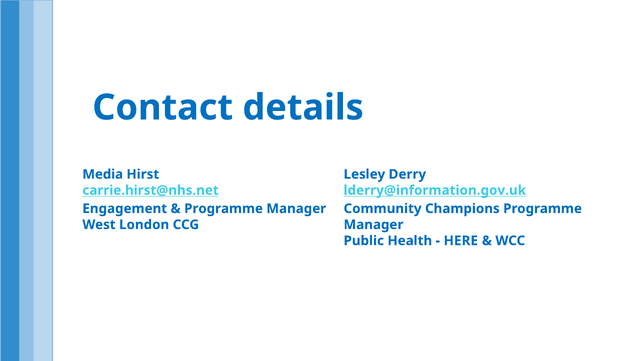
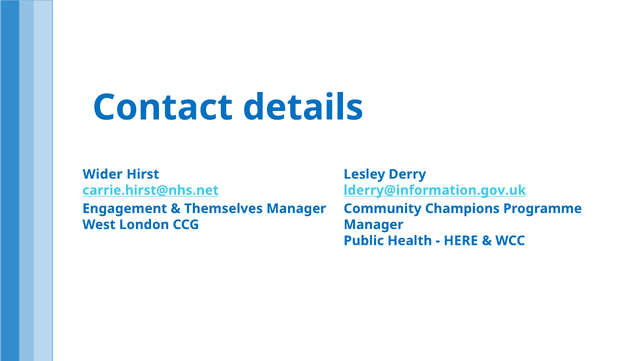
Media: Media -> Wider
Programme at (224, 209): Programme -> Themselves
